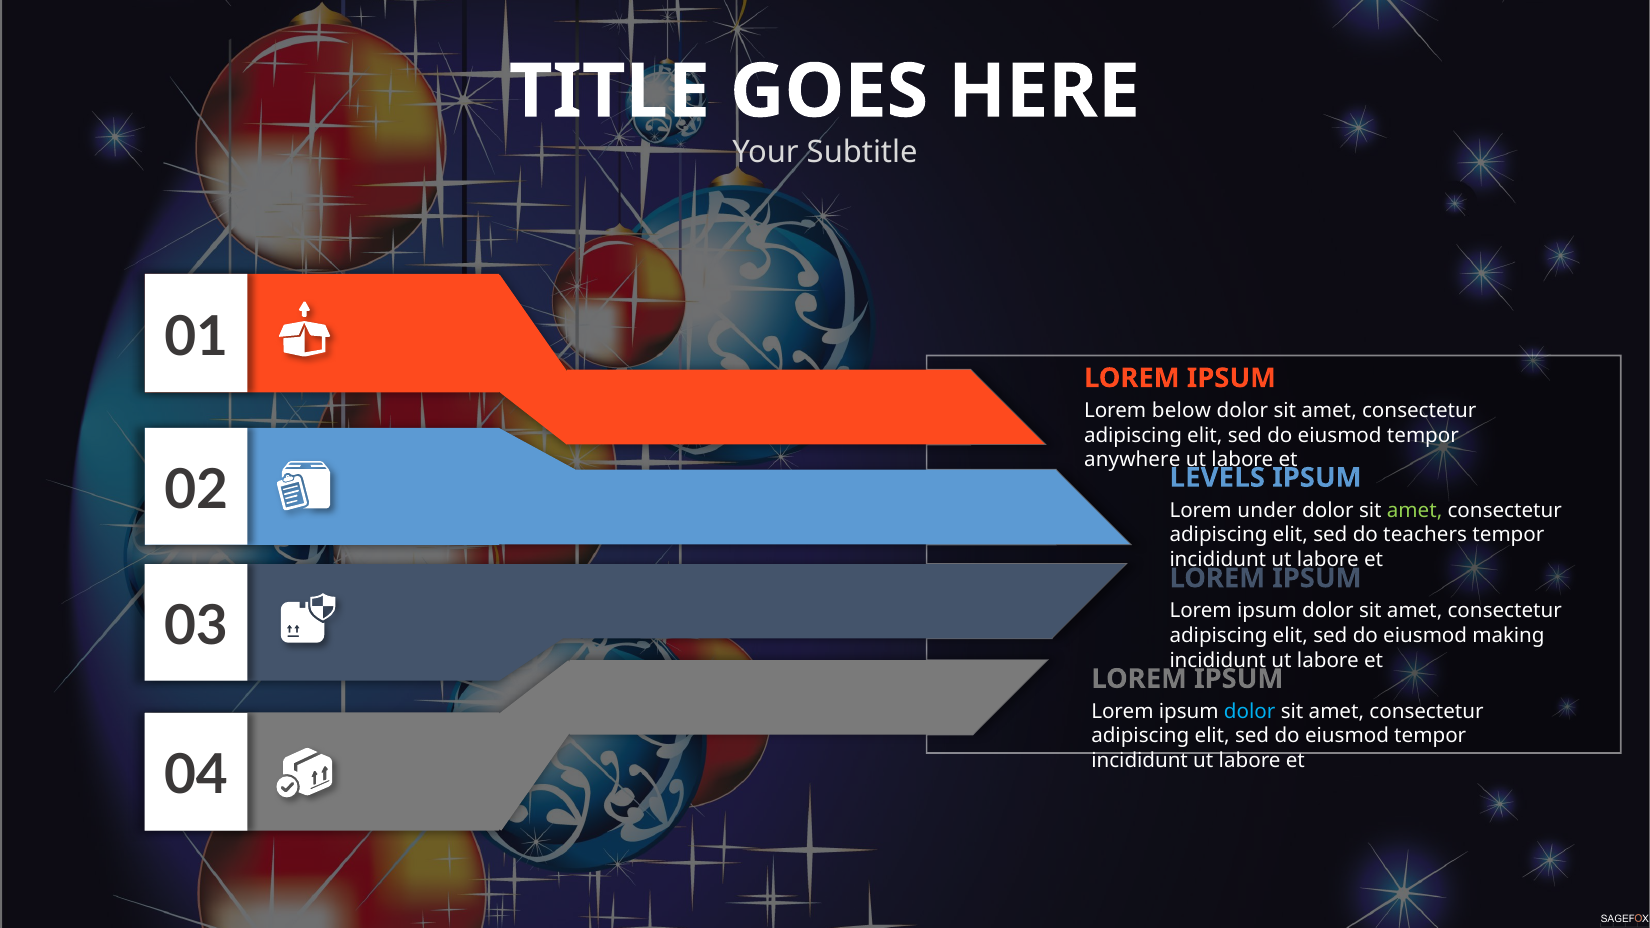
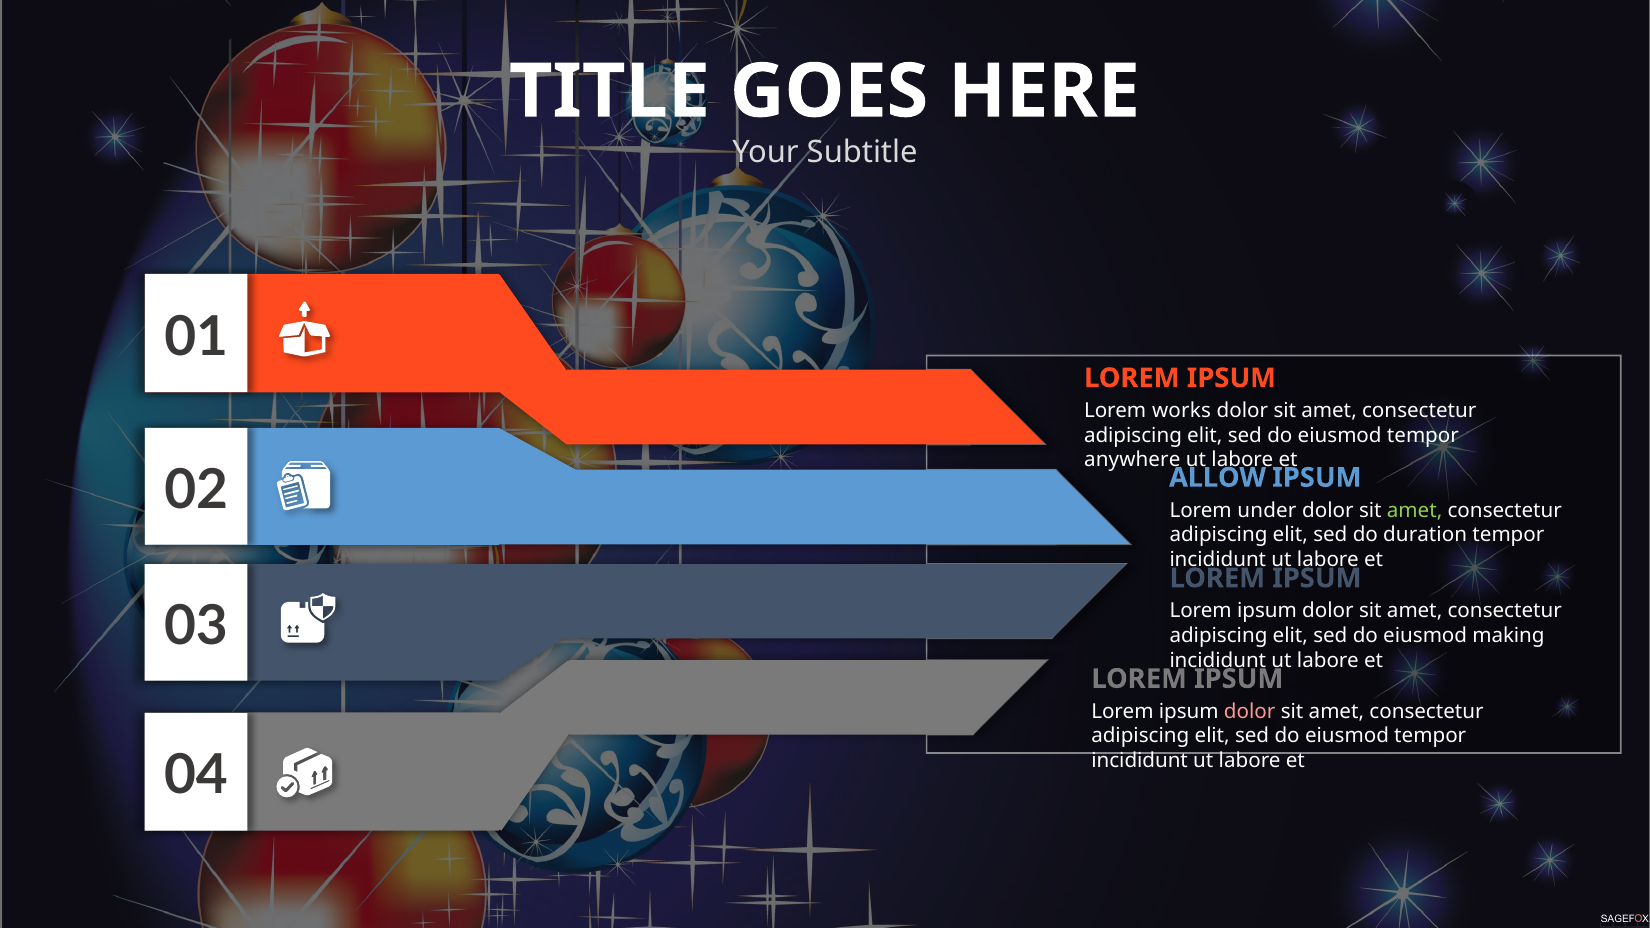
below: below -> works
LEVELS: LEVELS -> ALLOW
teachers: teachers -> duration
dolor at (1250, 711) colour: light blue -> pink
